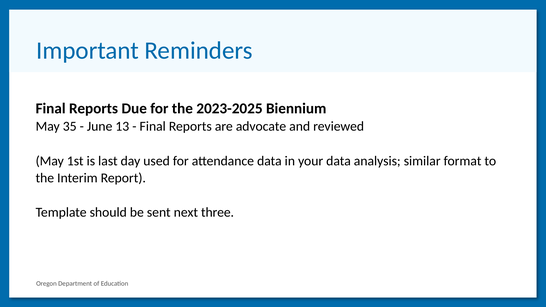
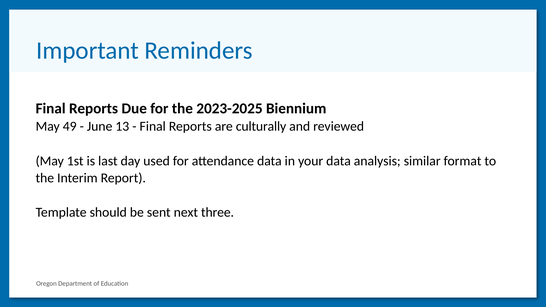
35: 35 -> 49
advocate: advocate -> culturally
